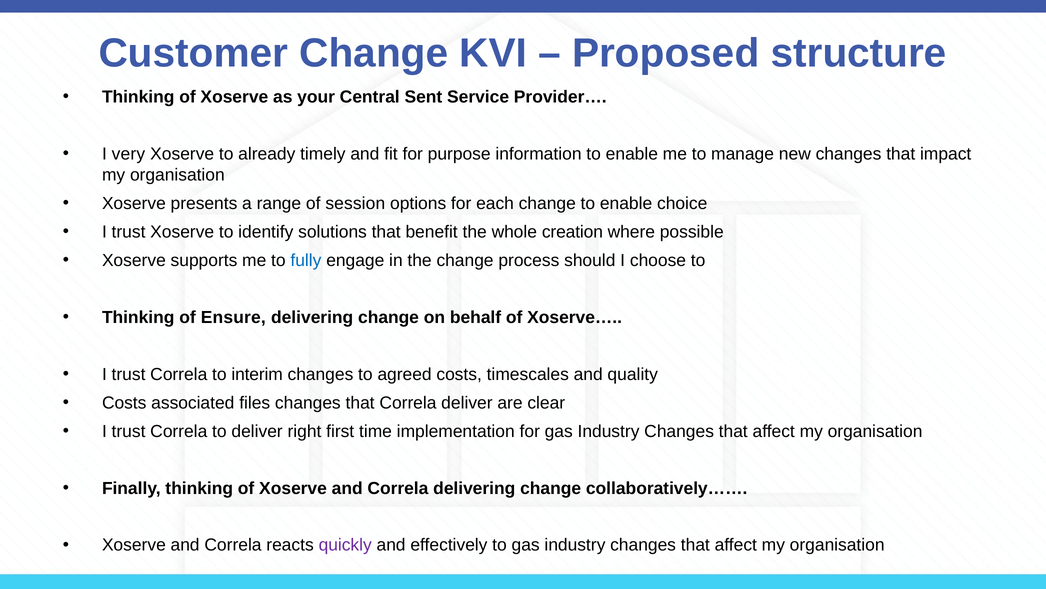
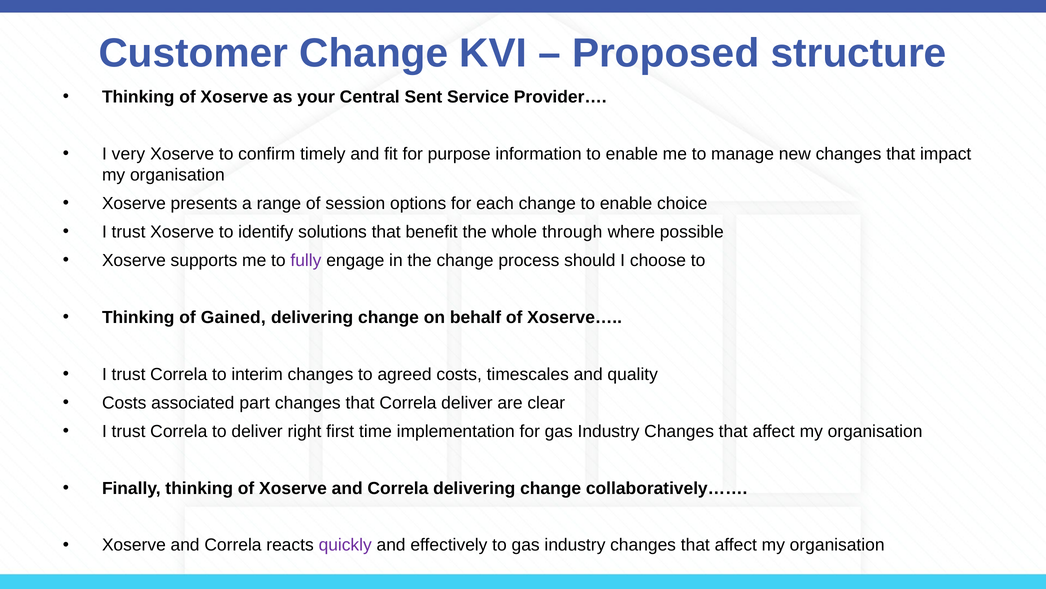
already: already -> confirm
creation: creation -> through
fully colour: blue -> purple
Ensure: Ensure -> Gained
files: files -> part
